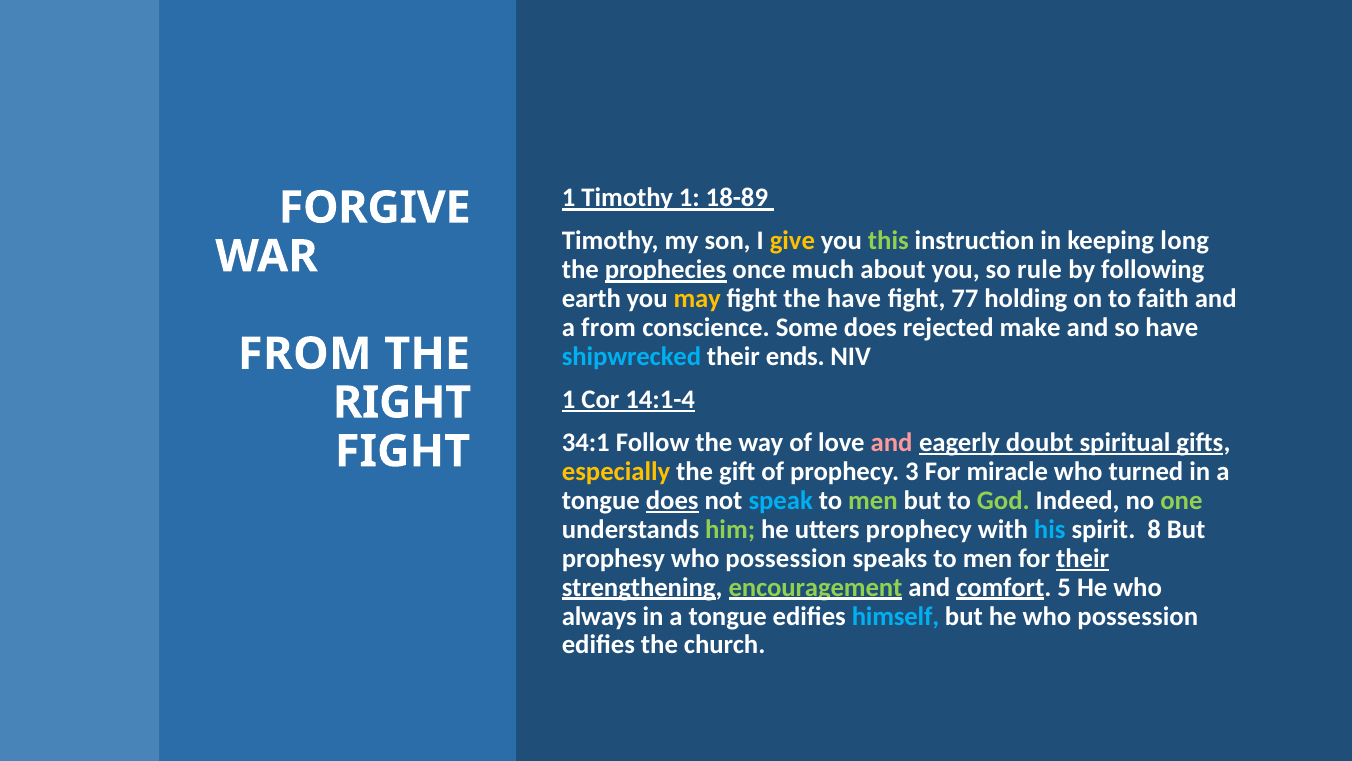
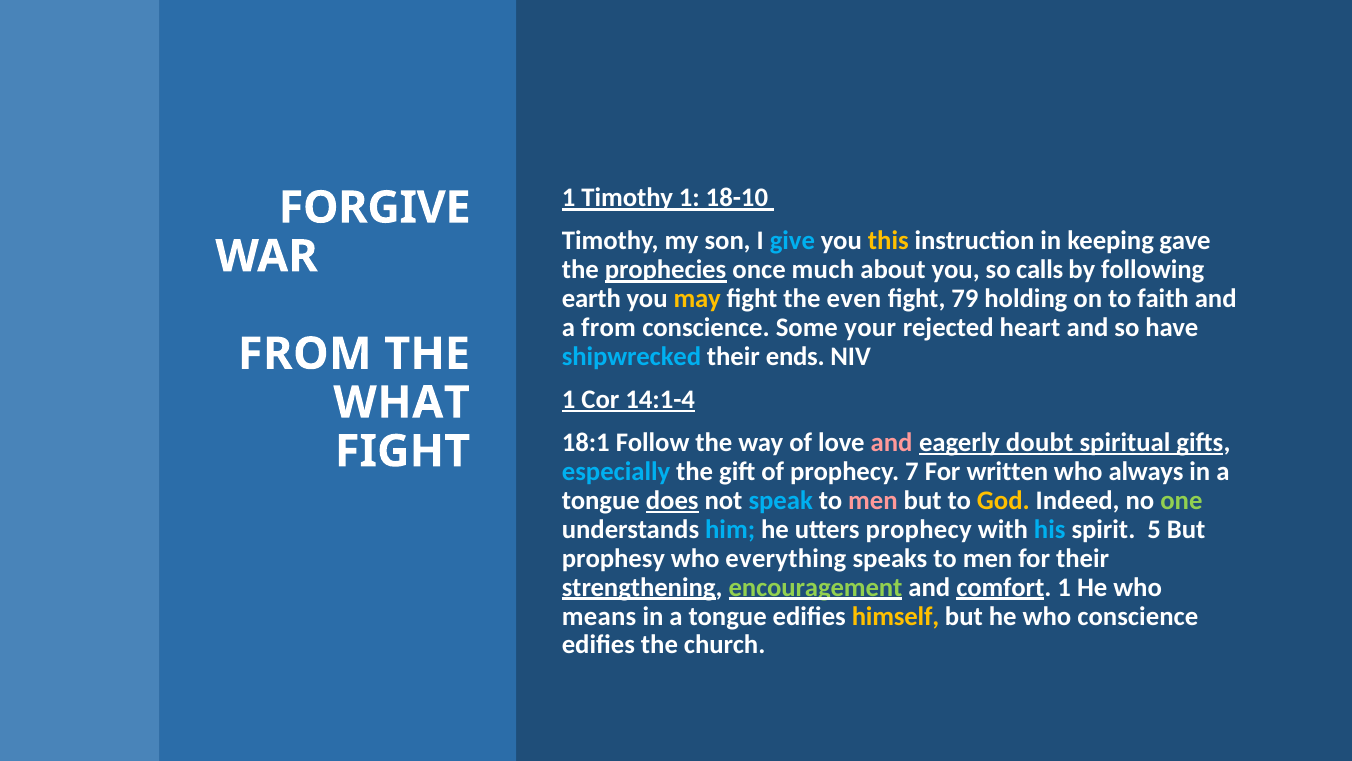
18-89: 18-89 -> 18-10
give colour: yellow -> light blue
this colour: light green -> yellow
long: long -> gave
rule: rule -> calls
the have: have -> even
77: 77 -> 79
Some does: does -> your
make: make -> heart
RIGHT: RIGHT -> WHAT
34:1: 34:1 -> 18:1
especially colour: yellow -> light blue
3: 3 -> 7
miracle: miracle -> written
turned: turned -> always
men at (873, 500) colour: light green -> pink
God colour: light green -> yellow
him colour: light green -> light blue
8: 8 -> 5
possession at (786, 558): possession -> everything
their at (1083, 558) underline: present -> none
comfort 5: 5 -> 1
always: always -> means
himself colour: light blue -> yellow
he who possession: possession -> conscience
